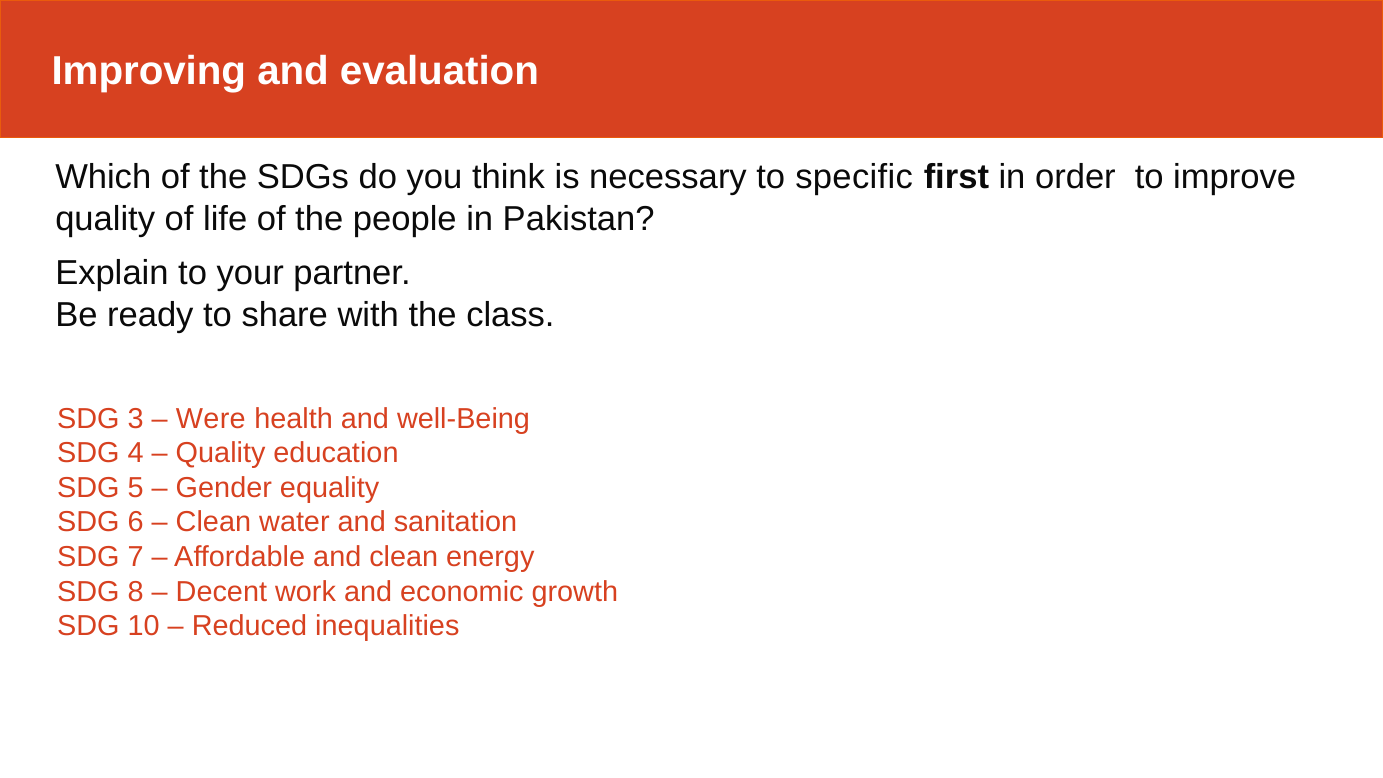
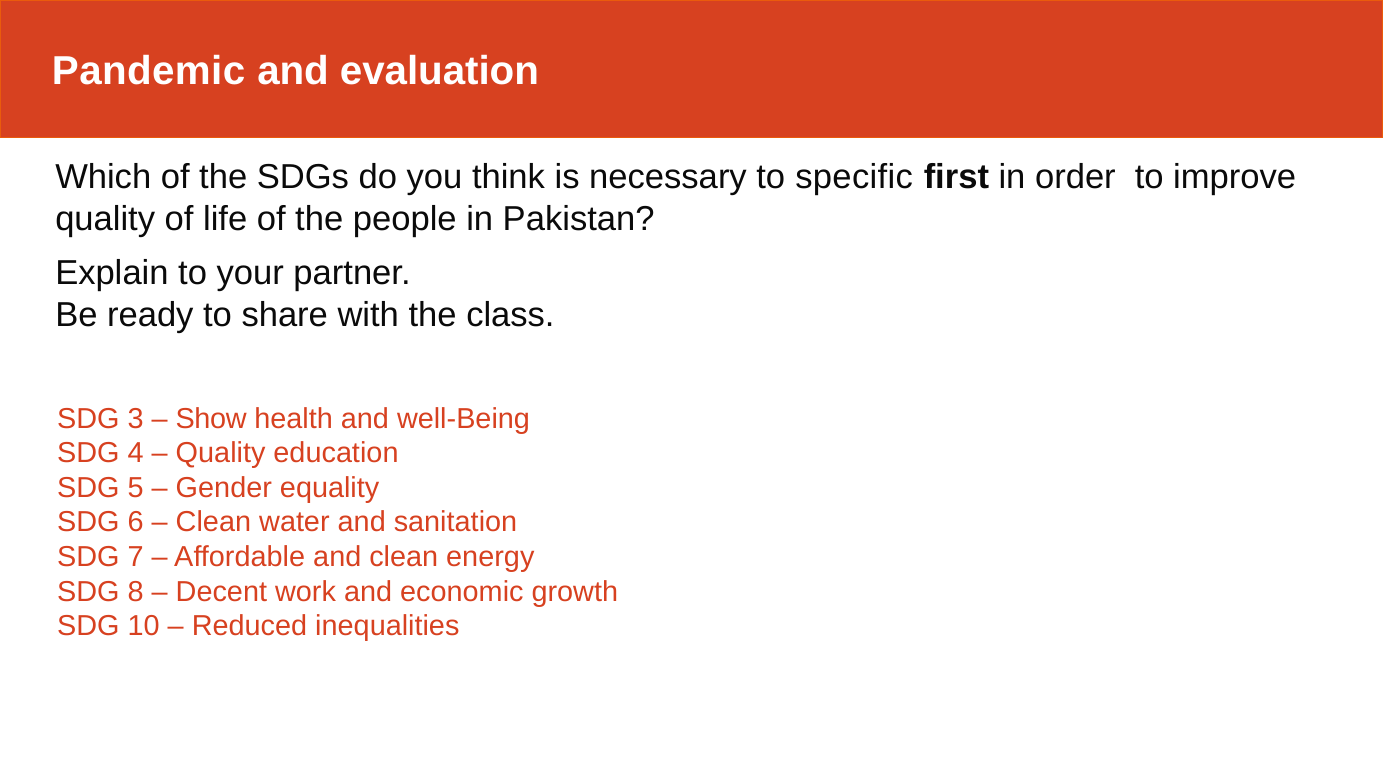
Improving: Improving -> Pandemic
Were: Were -> Show
